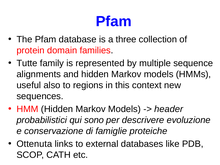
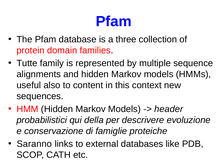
regions: regions -> content
sono: sono -> della
Ottenuta: Ottenuta -> Saranno
